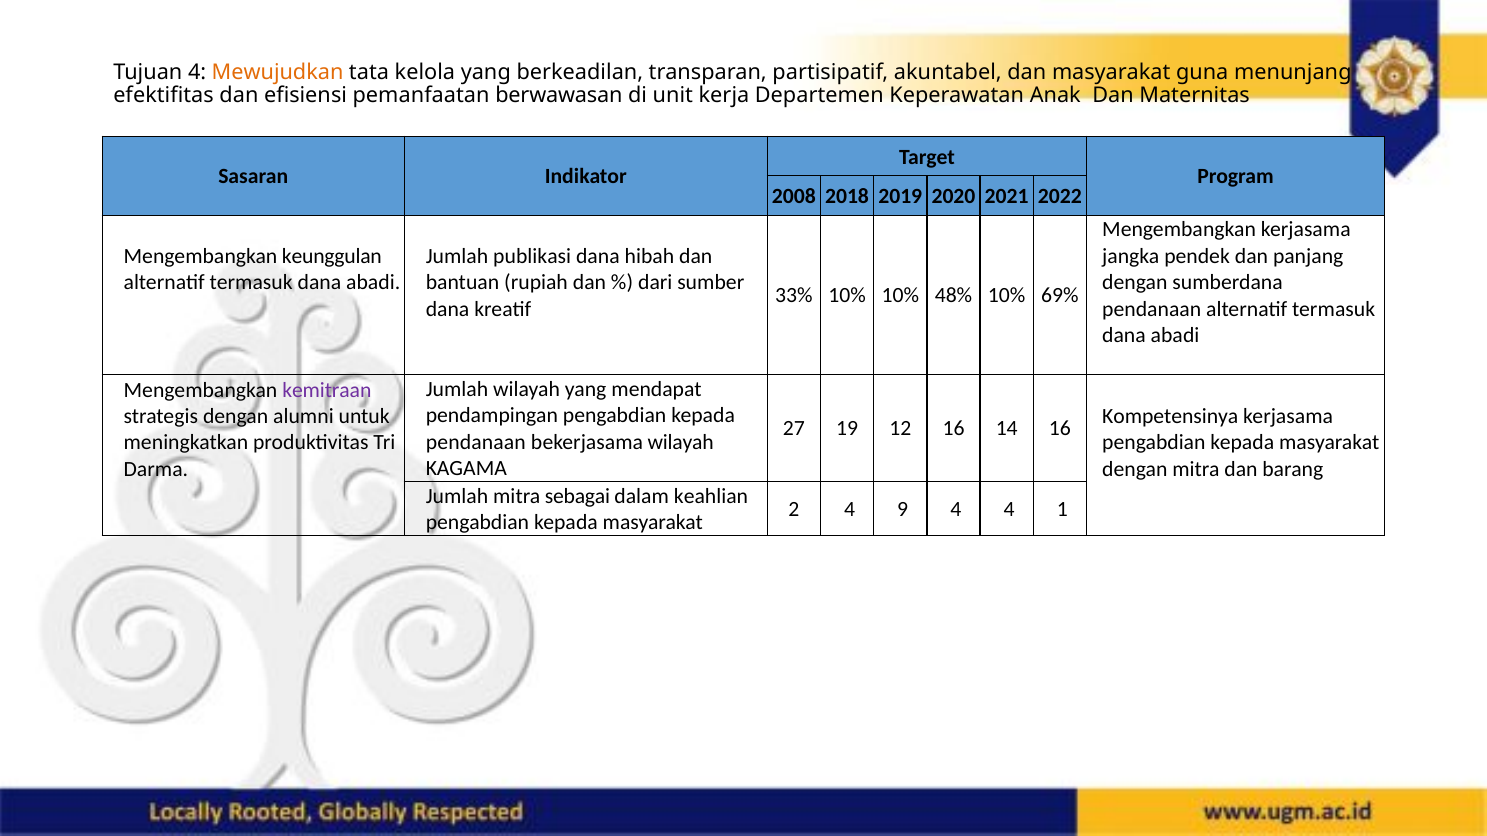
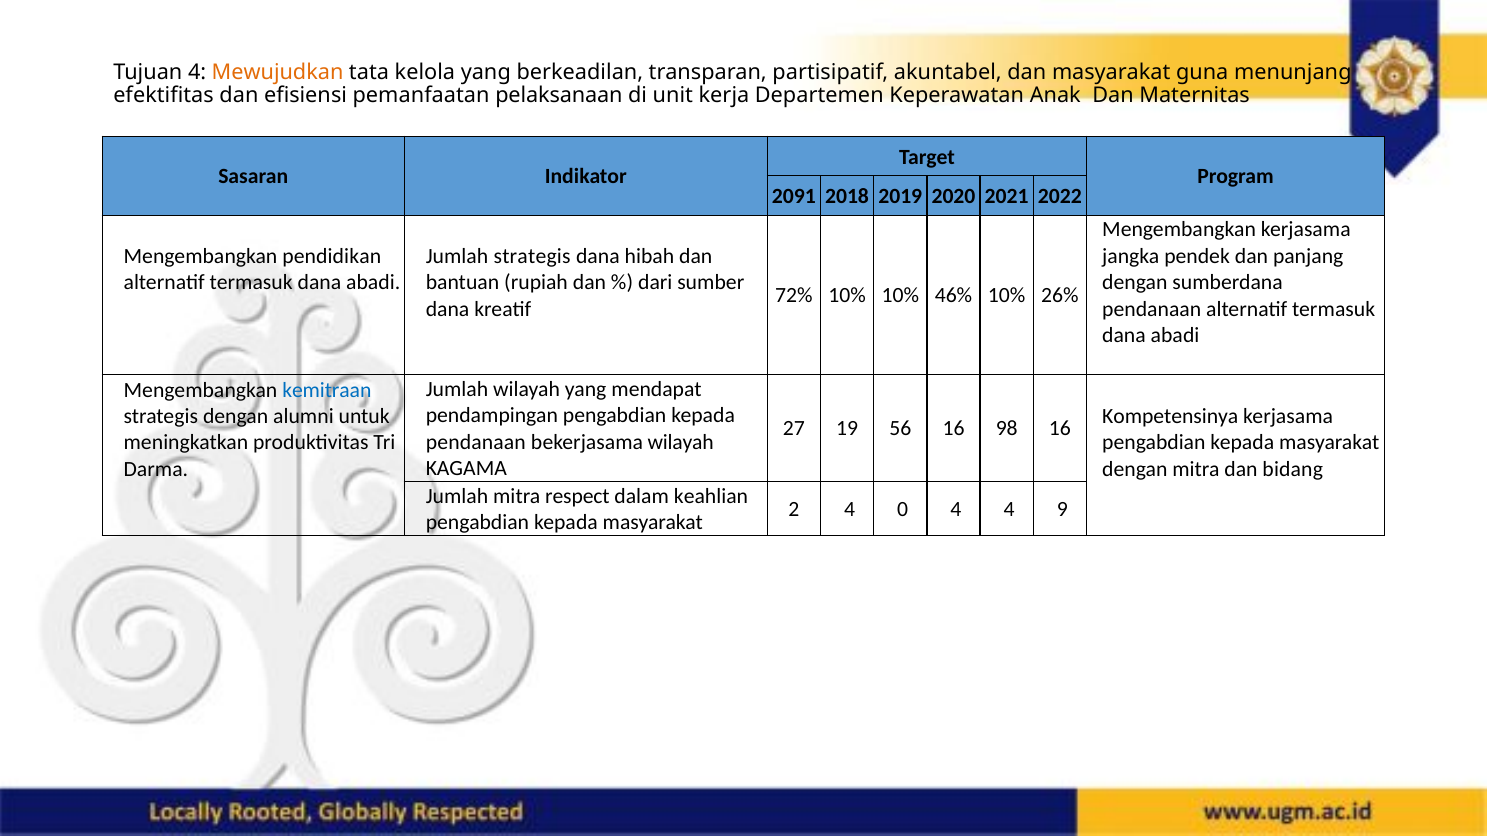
berwawasan: berwawasan -> pelaksanaan
2008: 2008 -> 2091
keunggulan: keunggulan -> pendidikan
Jumlah publikasi: publikasi -> strategis
33%: 33% -> 72%
48%: 48% -> 46%
69%: 69% -> 26%
kemitraan colour: purple -> blue
12: 12 -> 56
14: 14 -> 98
barang: barang -> bidang
sebagai: sebagai -> respect
9: 9 -> 0
1: 1 -> 9
